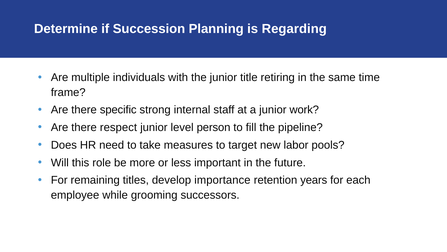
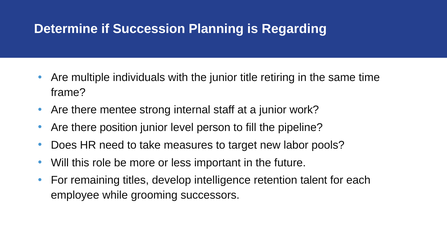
specific: specific -> mentee
respect: respect -> position
importance: importance -> intelligence
years: years -> talent
